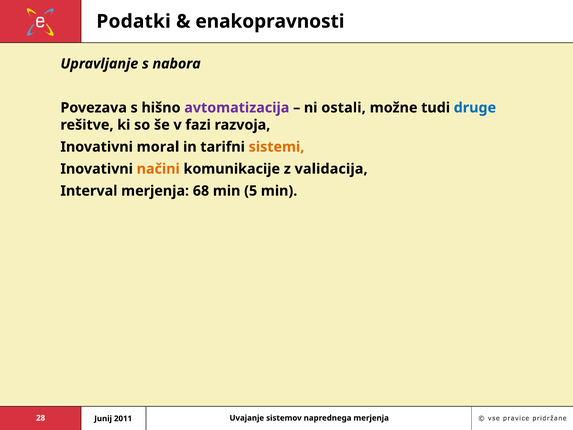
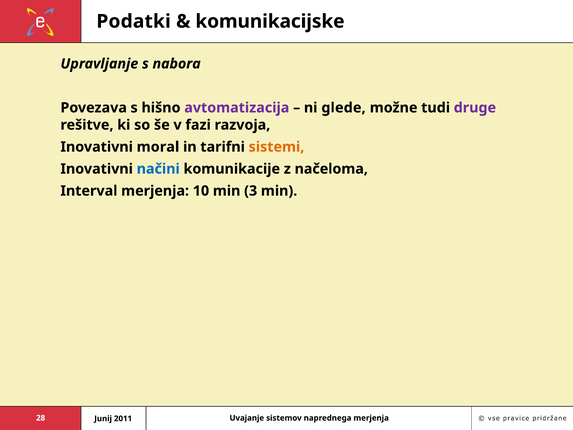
enakopravnosti: enakopravnosti -> komunikacijske
ostali: ostali -> glede
druge colour: blue -> purple
načini colour: orange -> blue
validacija: validacija -> načeloma
68: 68 -> 10
5: 5 -> 3
